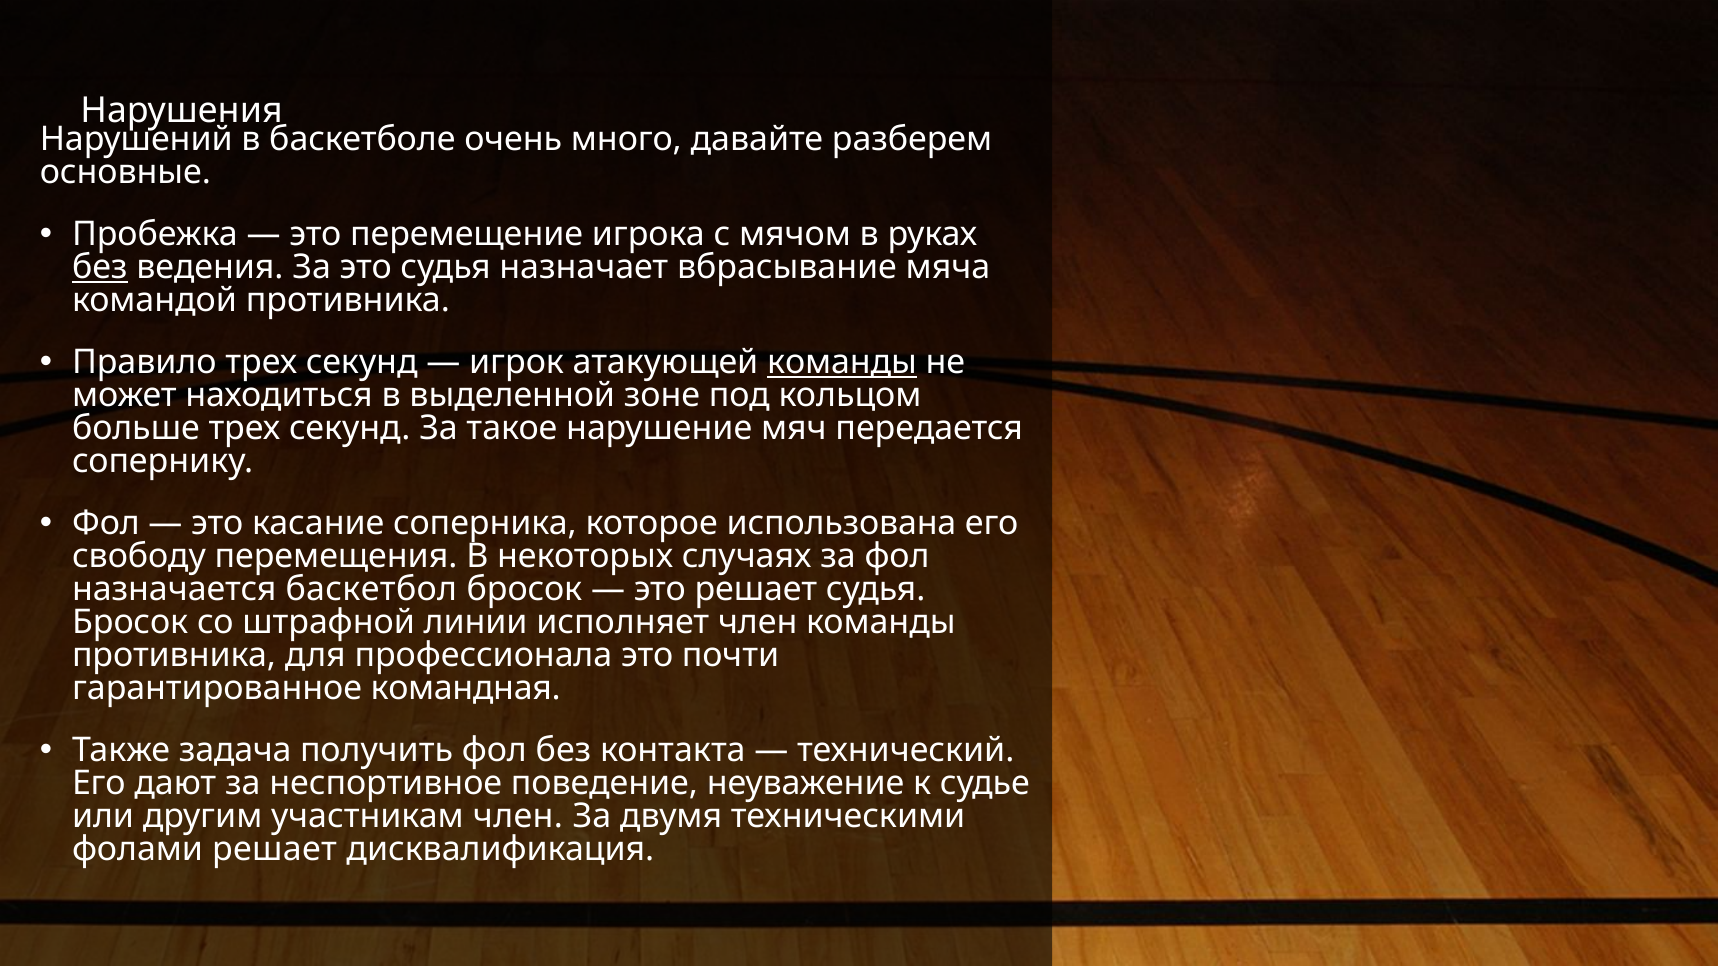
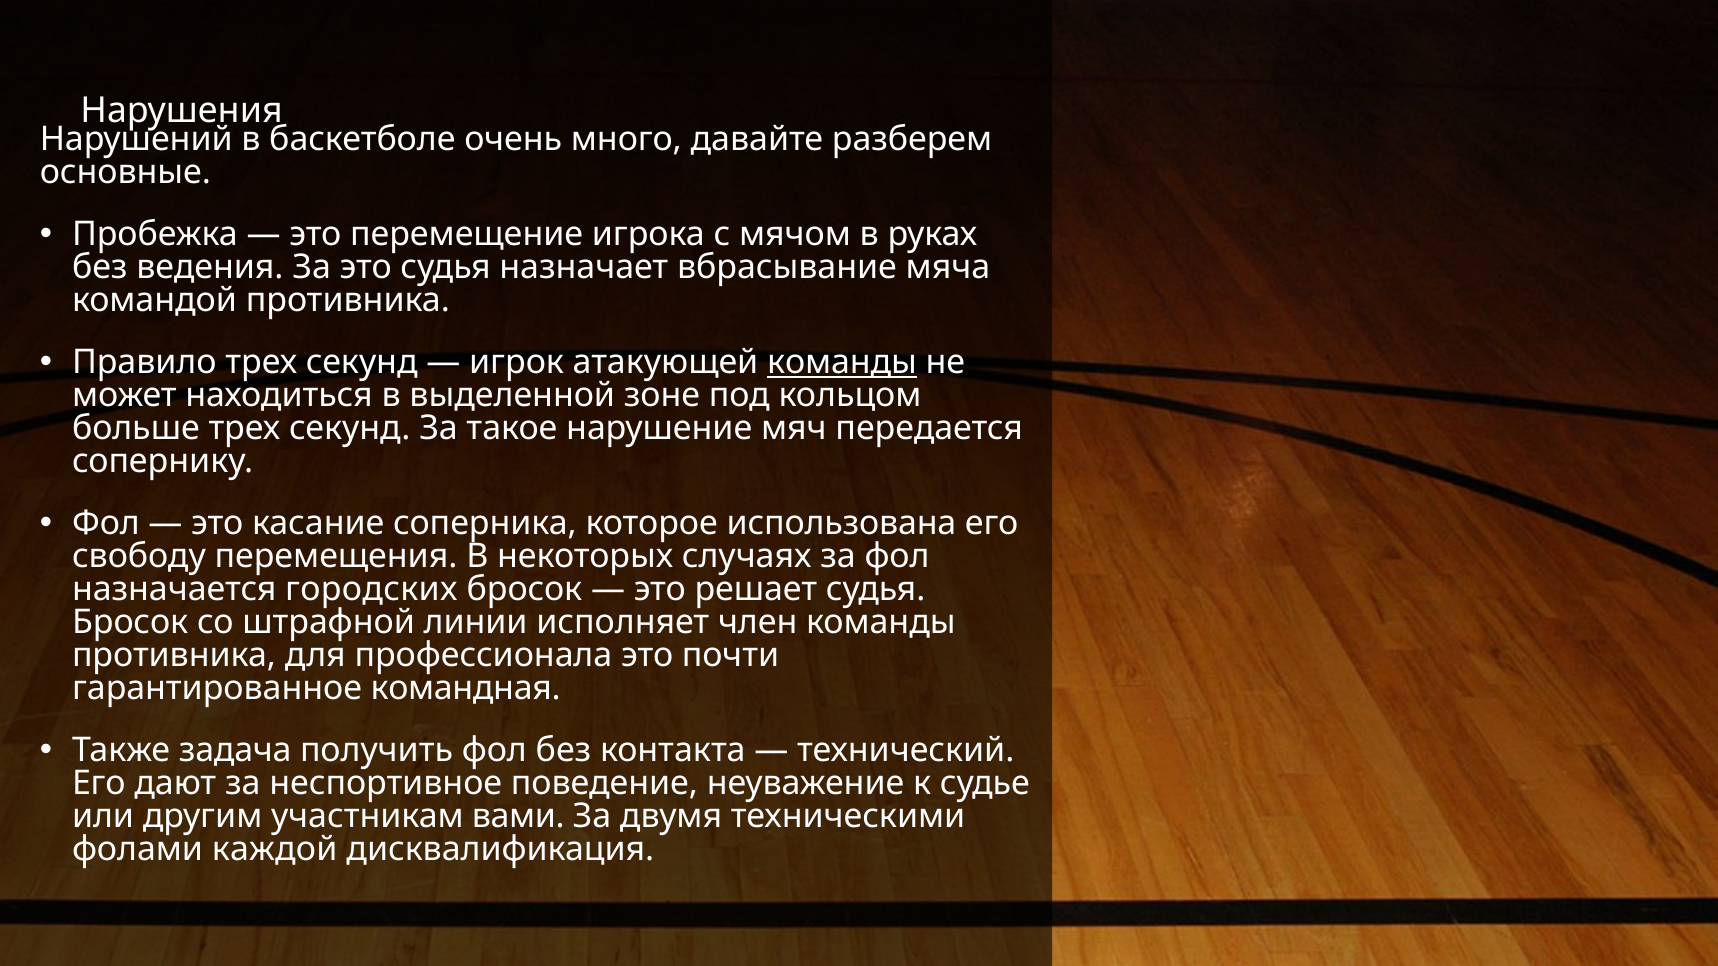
без at (100, 268) underline: present -> none
баскетбол: баскетбол -> городских
участникам член: член -> вами
фолами решает: решает -> каждой
